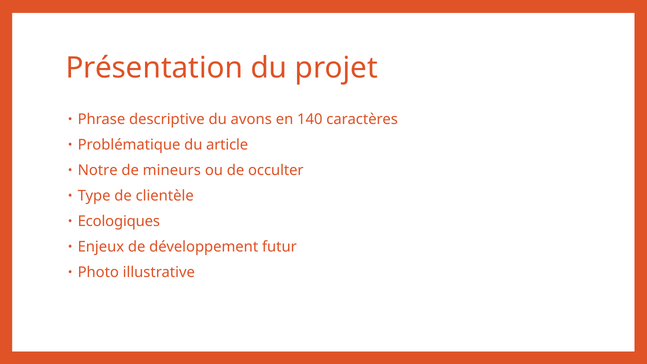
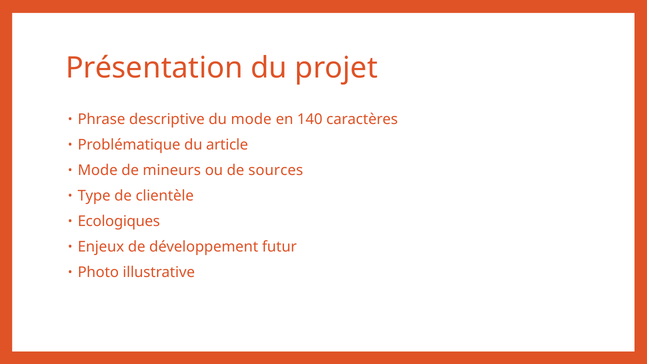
du avons: avons -> mode
Notre at (98, 170): Notre -> Mode
occulter: occulter -> sources
